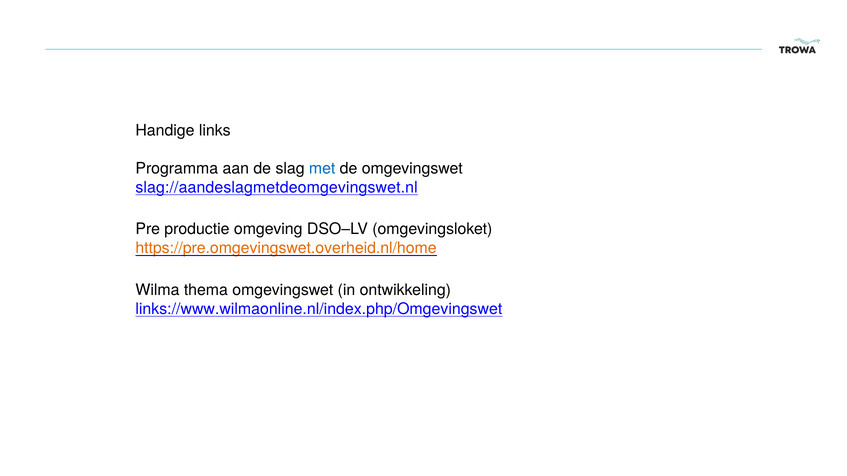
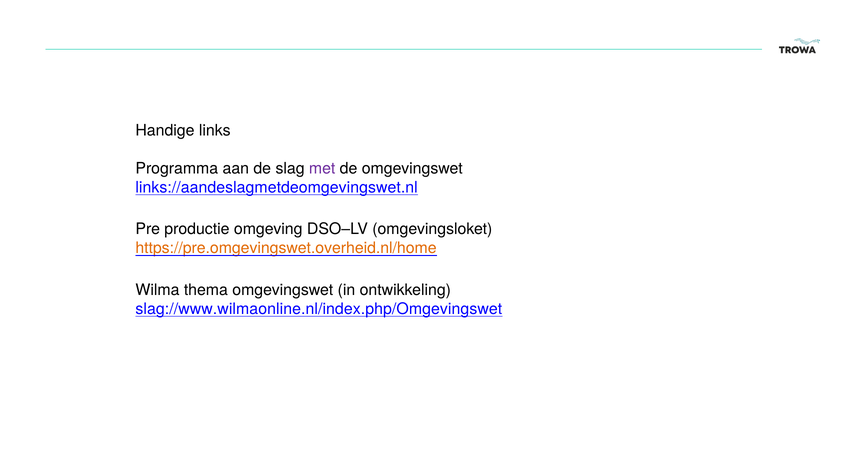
met colour: blue -> purple
slag://aandeslagmetdeomgevingswet.nl: slag://aandeslagmetdeomgevingswet.nl -> links://aandeslagmetdeomgevingswet.nl
links://www.wilmaonline.nl/index.php/Omgevingswet: links://www.wilmaonline.nl/index.php/Omgevingswet -> slag://www.wilmaonline.nl/index.php/Omgevingswet
